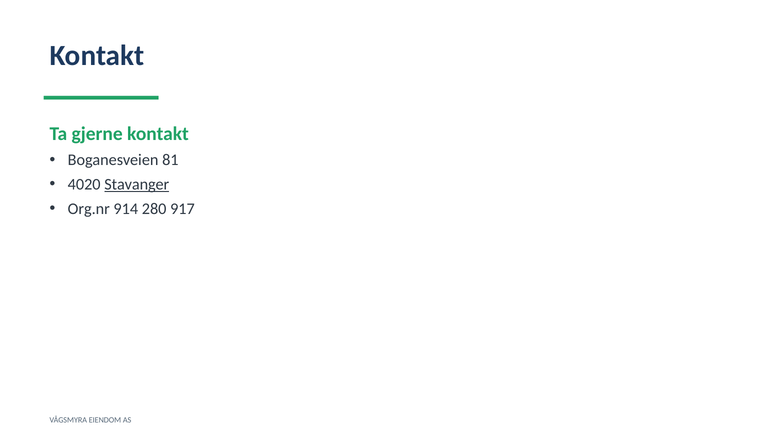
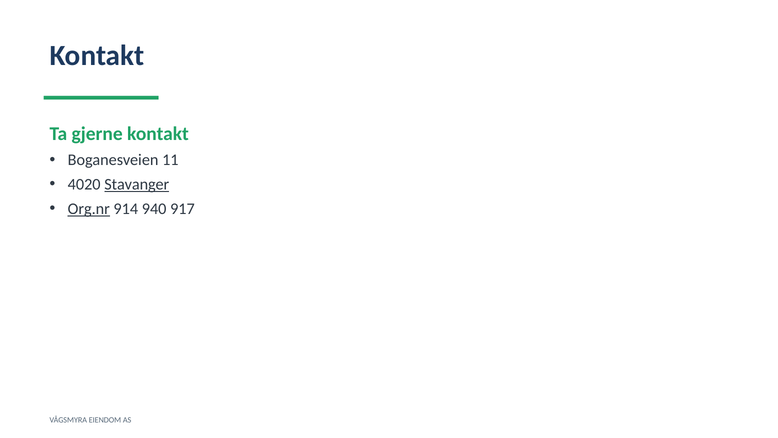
81: 81 -> 11
Org.nr underline: none -> present
280: 280 -> 940
